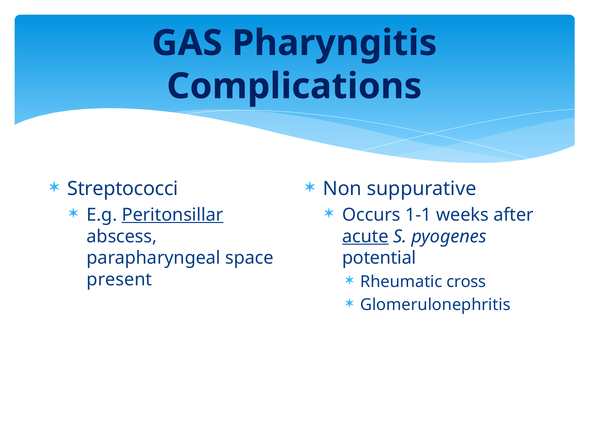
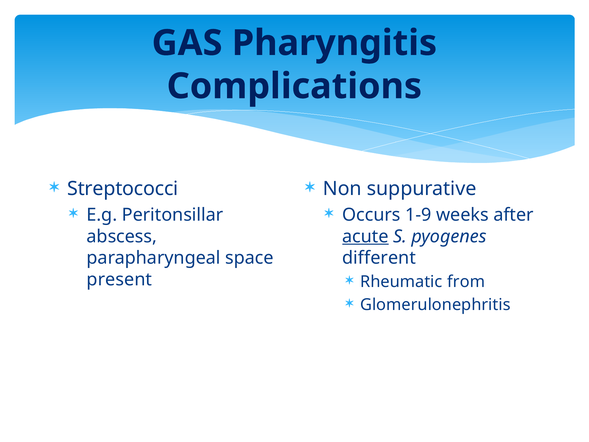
Peritonsillar underline: present -> none
1-1: 1-1 -> 1-9
potential: potential -> different
cross: cross -> from
